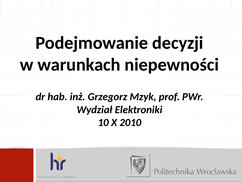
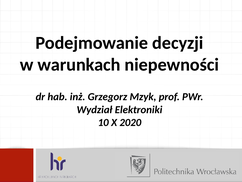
2010: 2010 -> 2020
